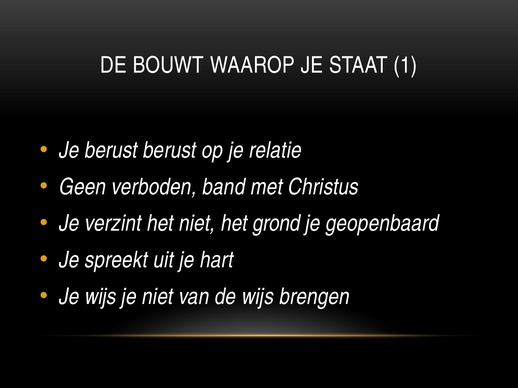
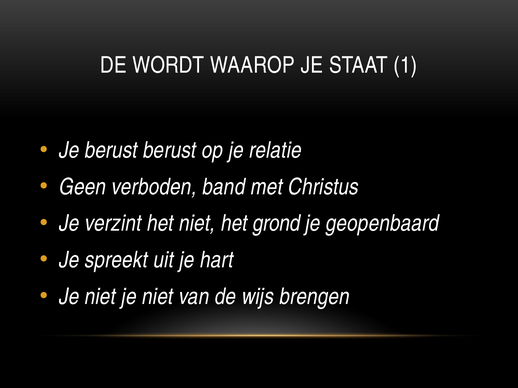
BOUWT: BOUWT -> WORDT
wijs at (101, 297): wijs -> niet
